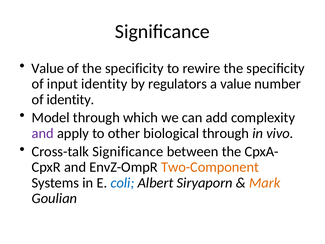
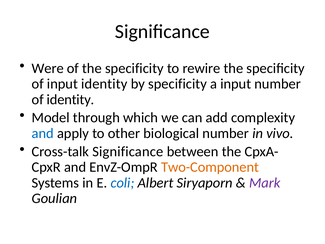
Value at (48, 68): Value -> Were
by regulators: regulators -> specificity
a value: value -> input
and at (43, 133) colour: purple -> blue
biological through: through -> number
Mark colour: orange -> purple
